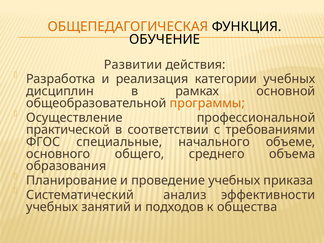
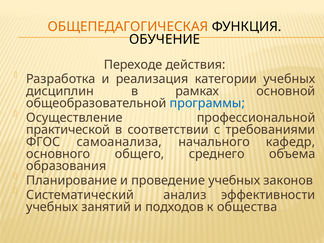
Развитии: Развитии -> Переходе
программы colour: orange -> blue
специальные: специальные -> самоанализа
объеме: объеме -> кафедр
приказа: приказа -> законов
